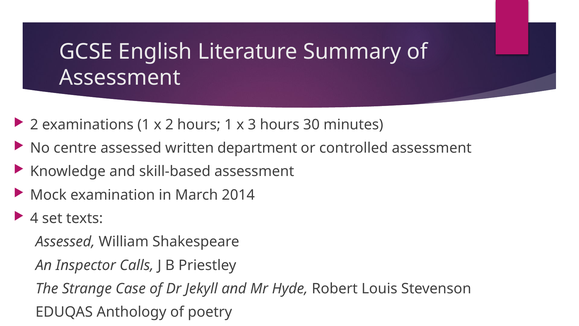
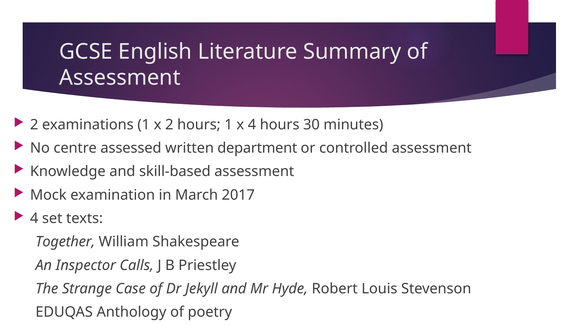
x 3: 3 -> 4
2014: 2014 -> 2017
Assessed at (65, 242): Assessed -> Together
